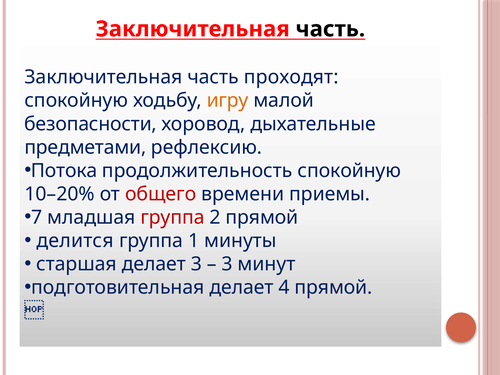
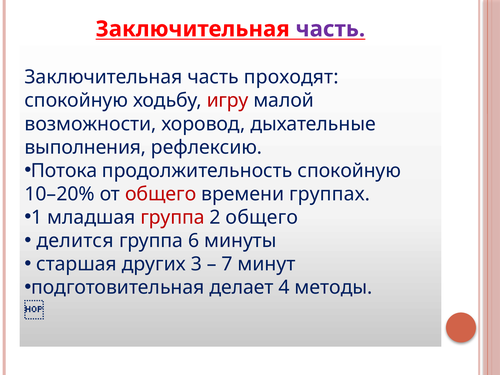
часть at (330, 29) colour: black -> purple
игру colour: orange -> red
безопасности: безопасности -> возможности
предметами: предметами -> выполнения
приемы: приемы -> группах
7: 7 -> 1
2 прямой: прямой -> общего
1: 1 -> 6
старшая делает: делает -> других
3 at (227, 264): 3 -> 7
4 прямой: прямой -> методы
